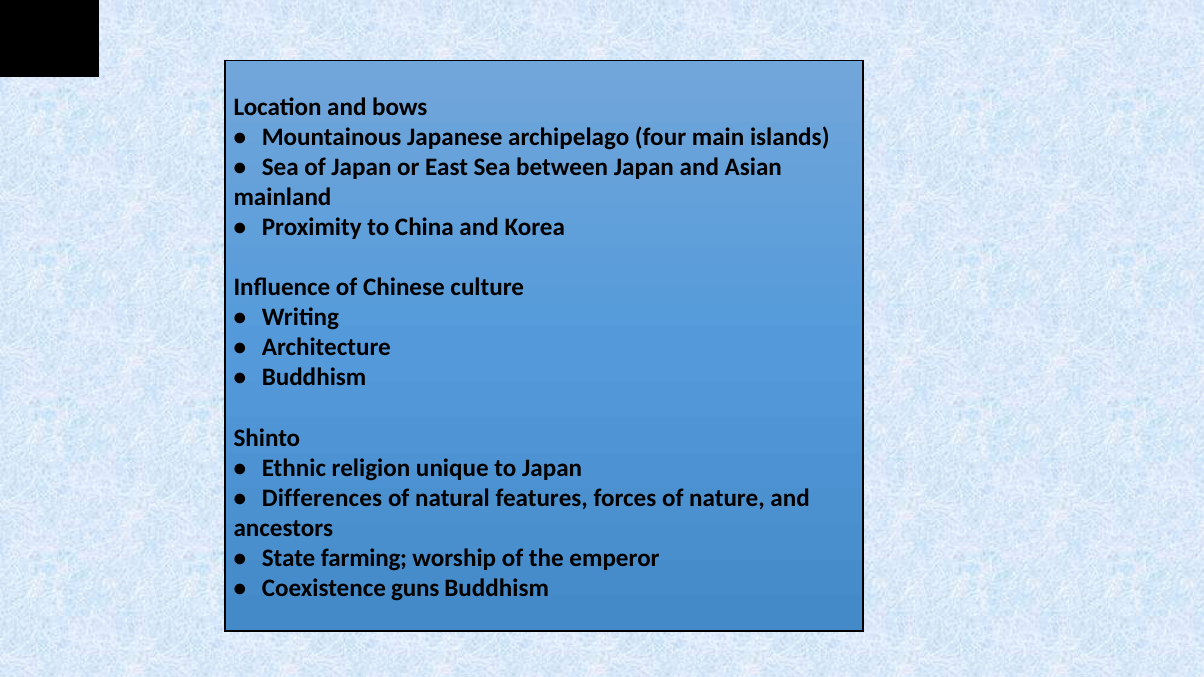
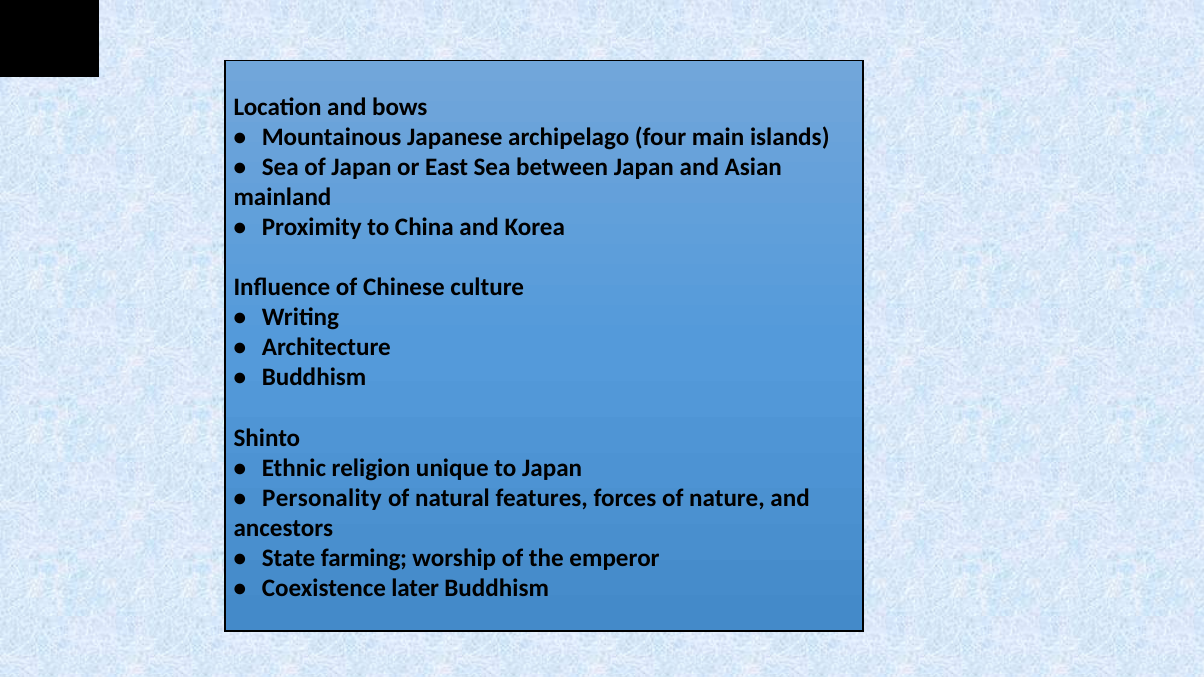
Differences: Differences -> Personality
guns: guns -> later
